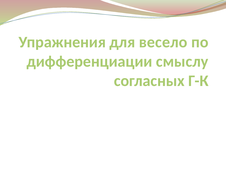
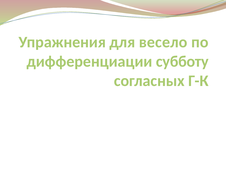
смыслу: смыслу -> субботу
